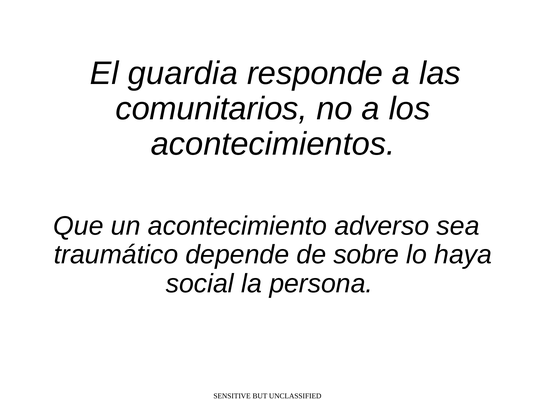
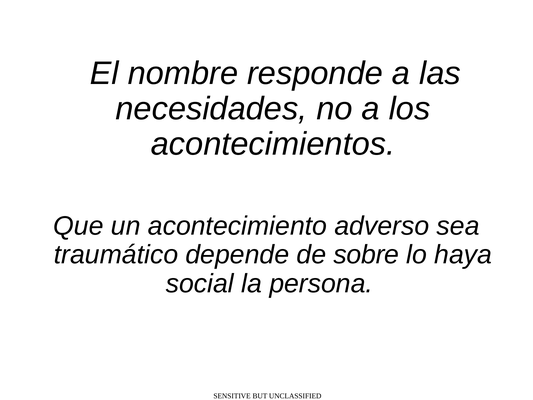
guardia: guardia -> nombre
comunitarios: comunitarios -> necesidades
